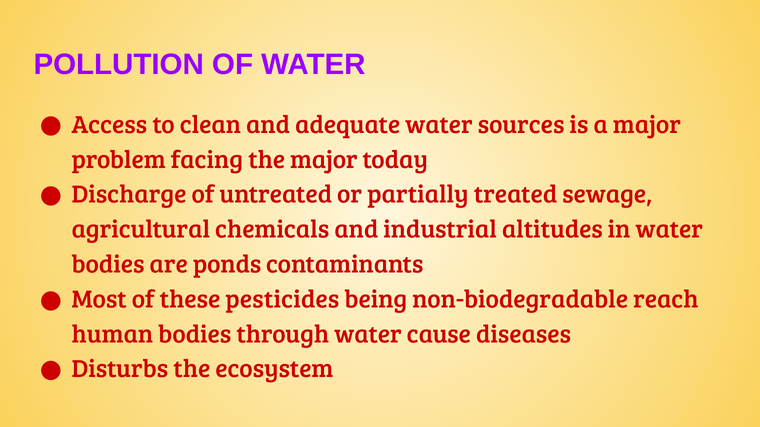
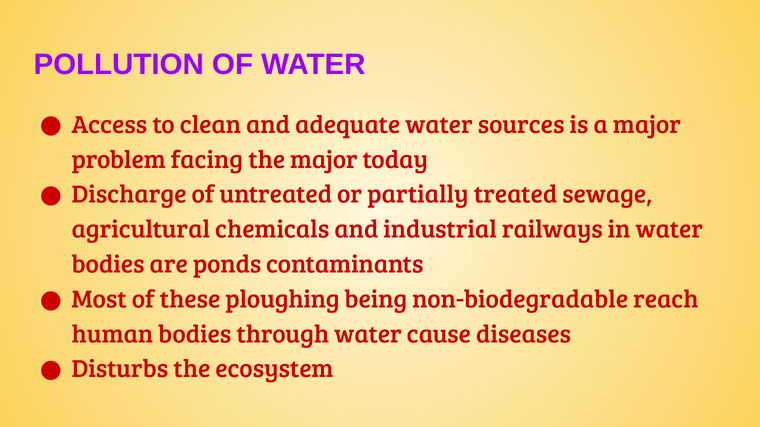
altitudes: altitudes -> railways
pesticides: pesticides -> ploughing
